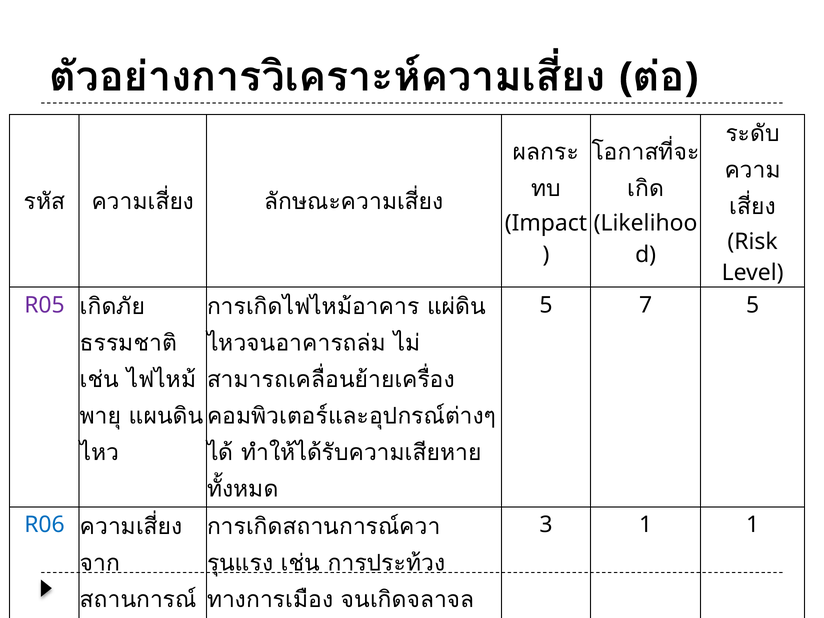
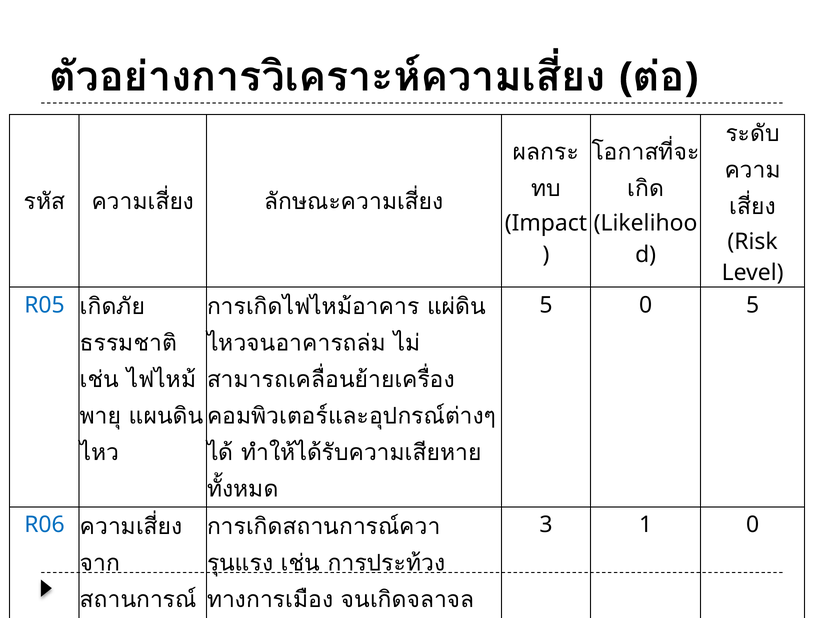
R05 colour: purple -> blue
5 7: 7 -> 0
1 1: 1 -> 0
